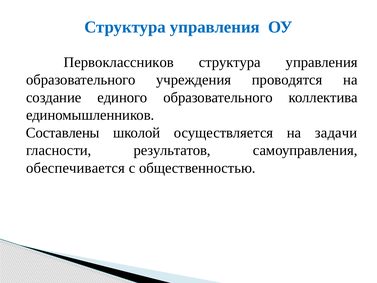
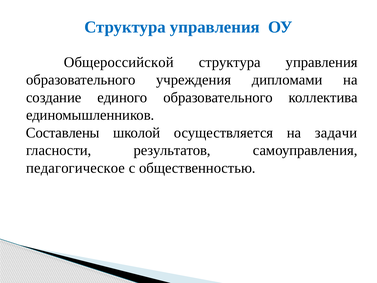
Первоклассников: Первоклассников -> Общероссийской
проводятся: проводятся -> дипломами
обеспечивается: обеспечивается -> педагогическое
